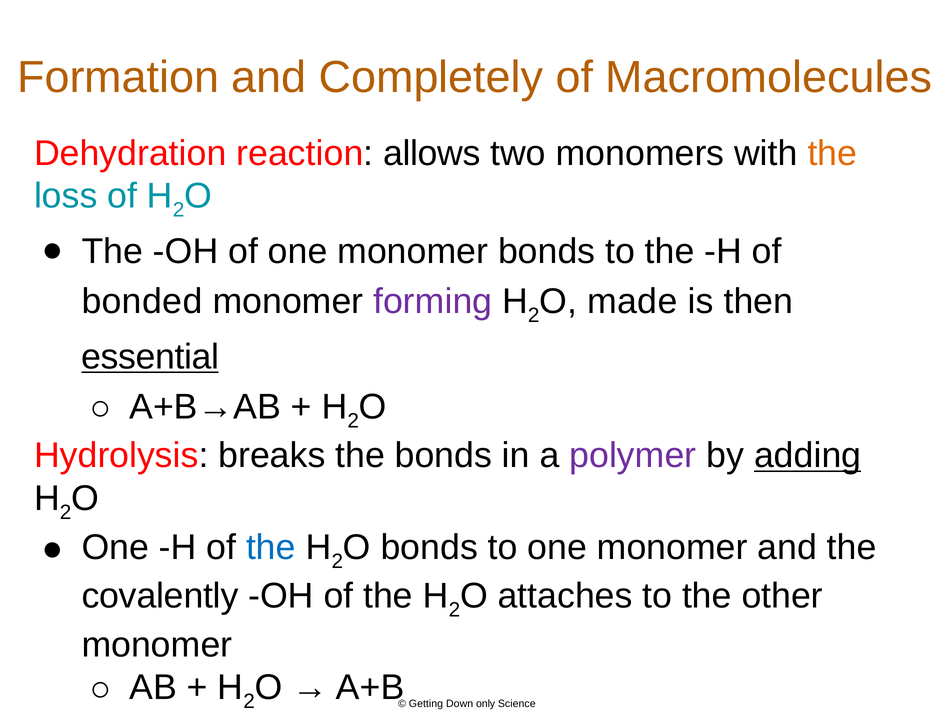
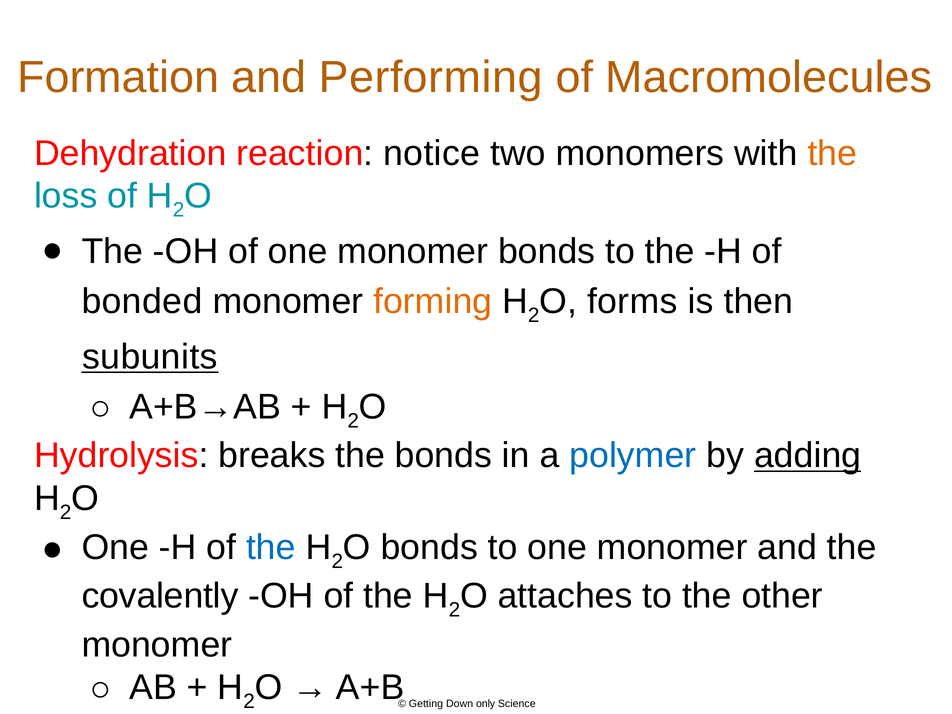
Completely: Completely -> Performing
allows: allows -> notice
forming colour: purple -> orange
made: made -> forms
essential: essential -> subunits
polymer colour: purple -> blue
